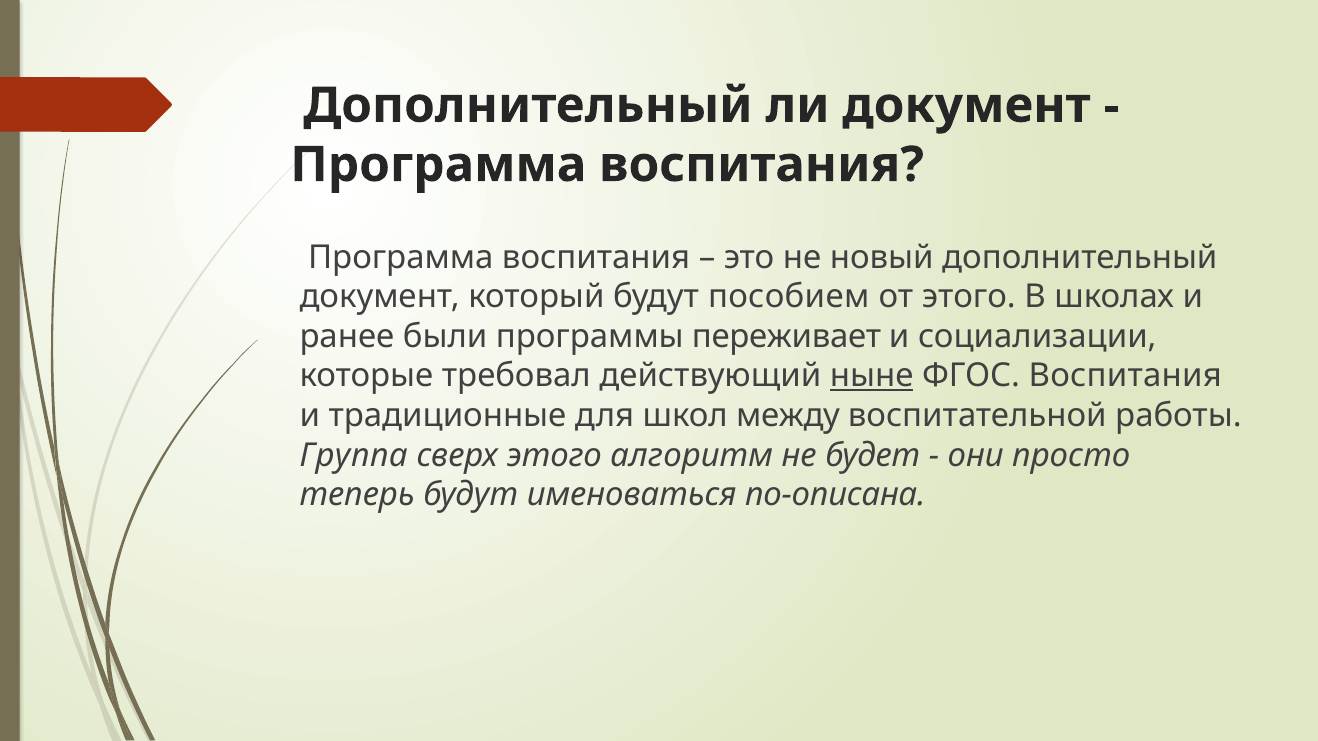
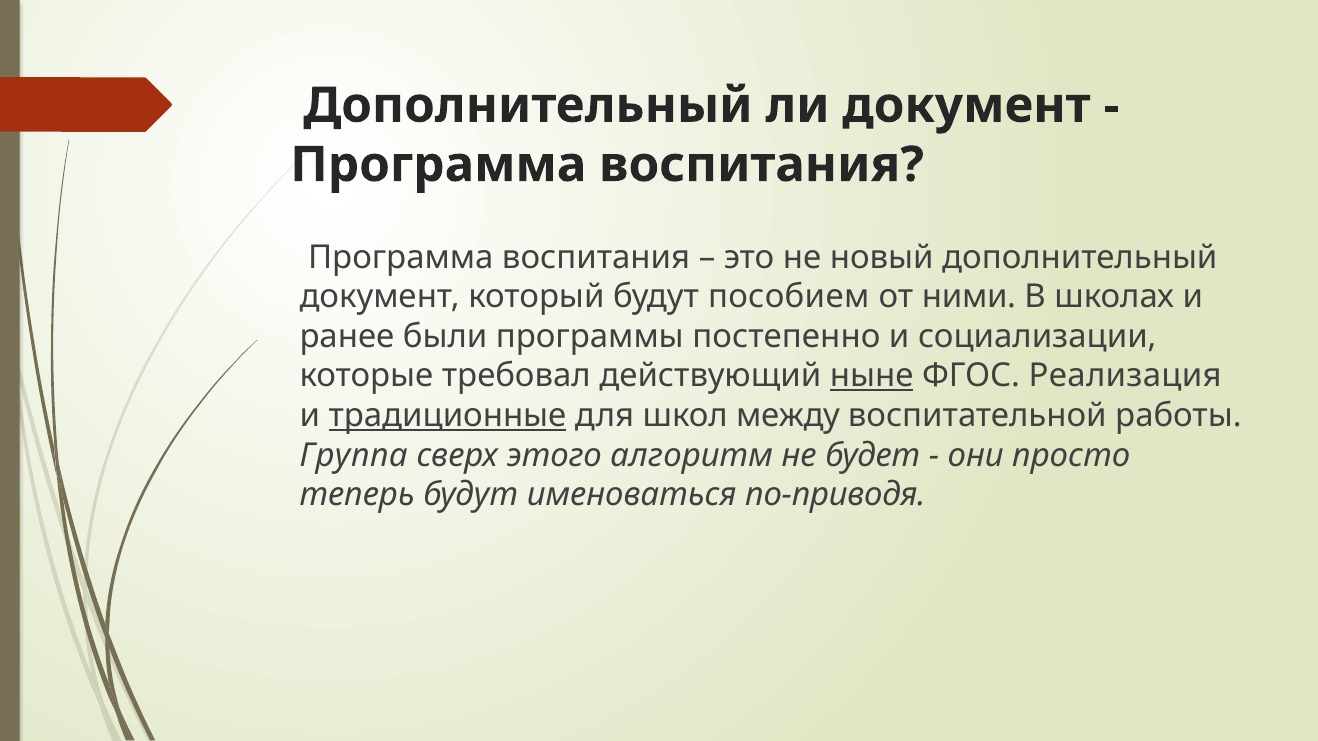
от этого: этого -> ними
переживает: переживает -> постепенно
ФГОС Воспитания: Воспитания -> Реализация
традиционные underline: none -> present
по-описана: по-описана -> по-приводя
